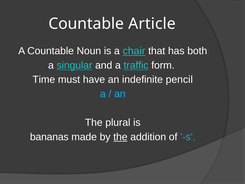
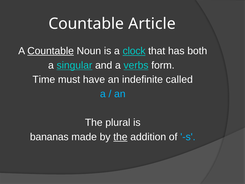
Countable at (51, 51) underline: none -> present
chair: chair -> clock
traffic: traffic -> verbs
pencil: pencil -> called
